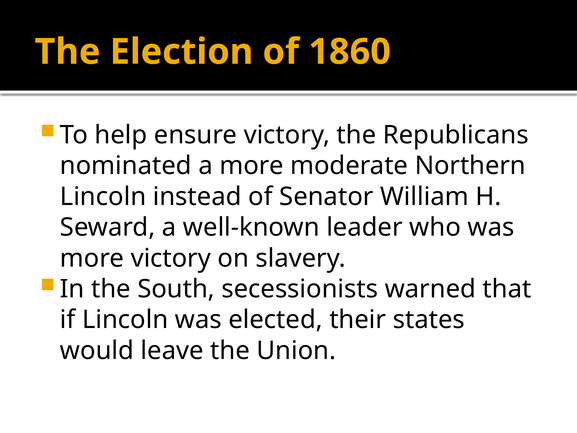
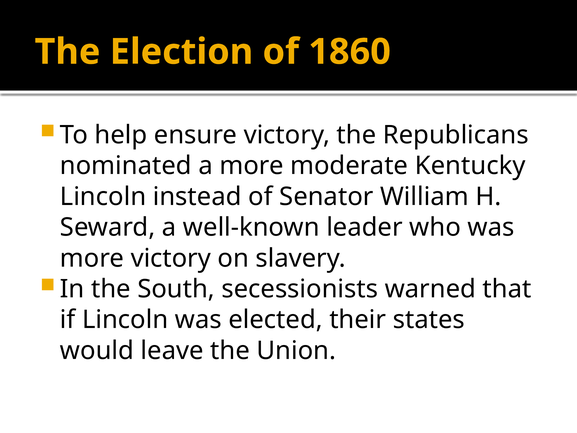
Northern: Northern -> Kentucky
